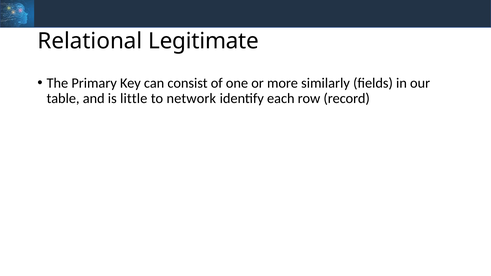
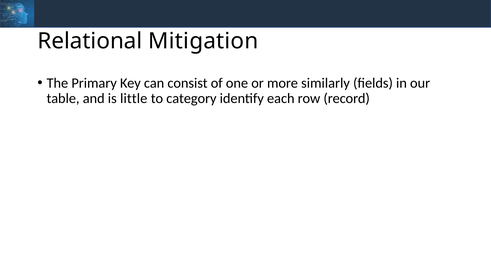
Legitimate: Legitimate -> Mitigation
network: network -> category
